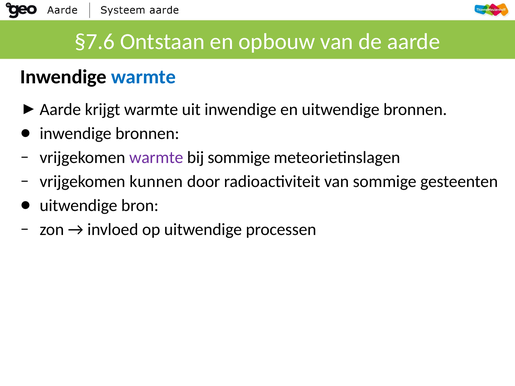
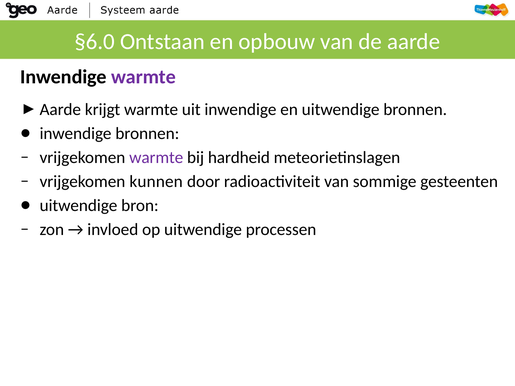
§7.6: §7.6 -> §6.0
warmte at (143, 77) colour: blue -> purple
bij sommige: sommige -> hardheid
